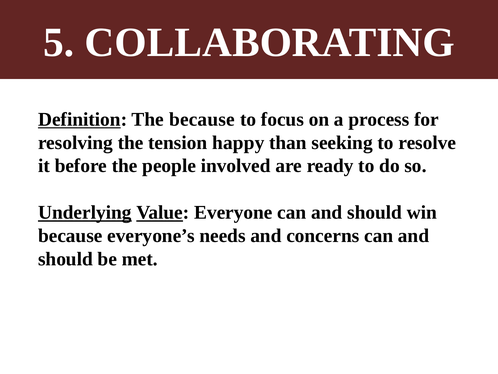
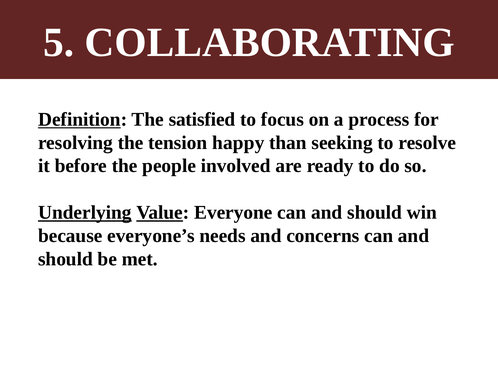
The because: because -> satisfied
